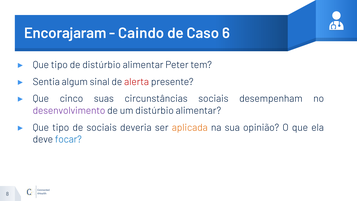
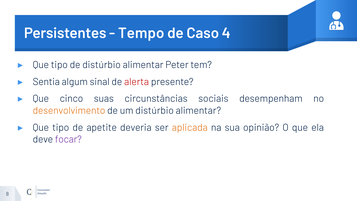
Encorajaram: Encorajaram -> Persistentes
Caindo: Caindo -> Tempo
6: 6 -> 4
desenvolvimento colour: purple -> orange
de sociais: sociais -> apetite
focar colour: blue -> purple
